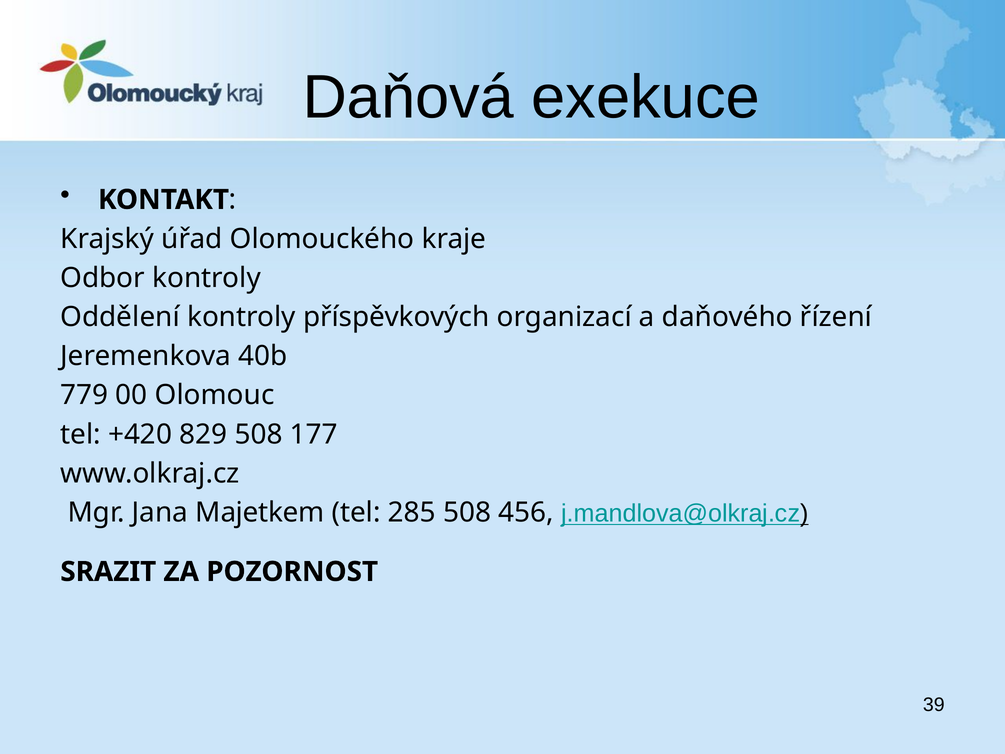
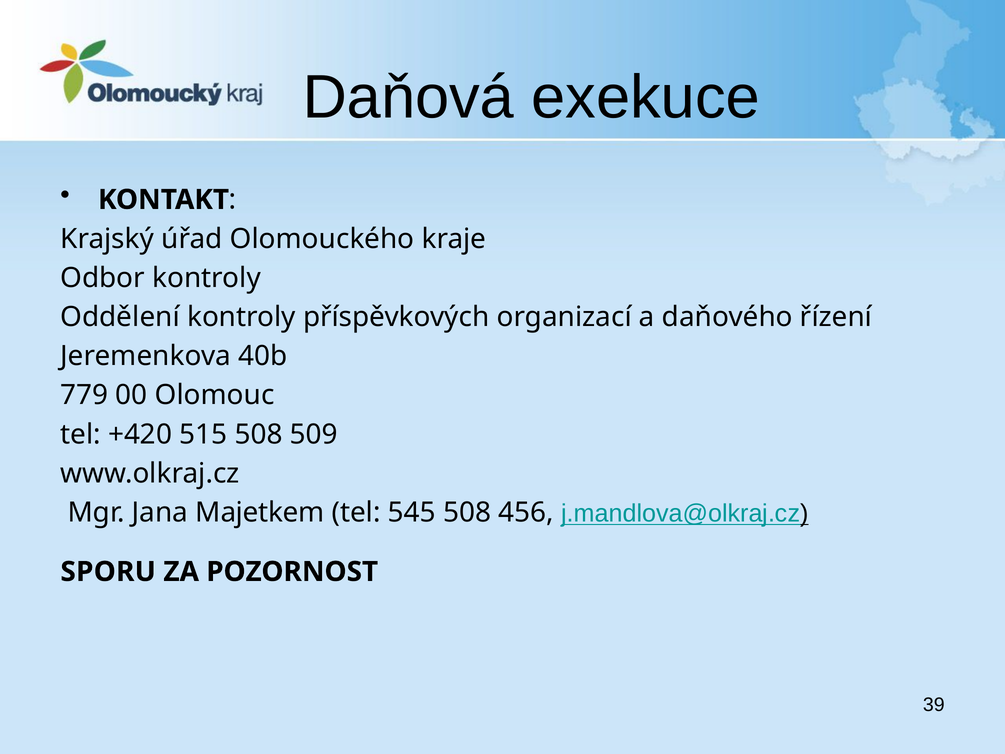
829: 829 -> 515
177: 177 -> 509
285: 285 -> 545
SRAZIT: SRAZIT -> SPORU
